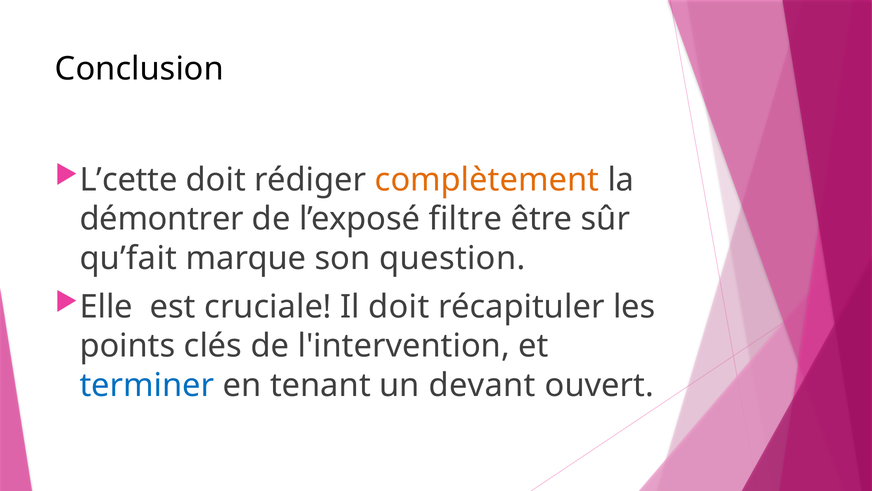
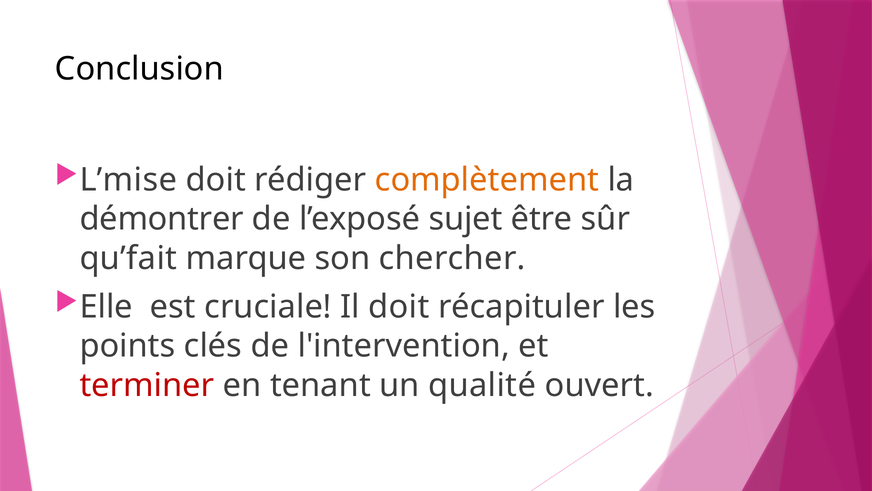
L’cette: L’cette -> L’mise
filtre: filtre -> sujet
question: question -> chercher
terminer colour: blue -> red
devant: devant -> qualité
